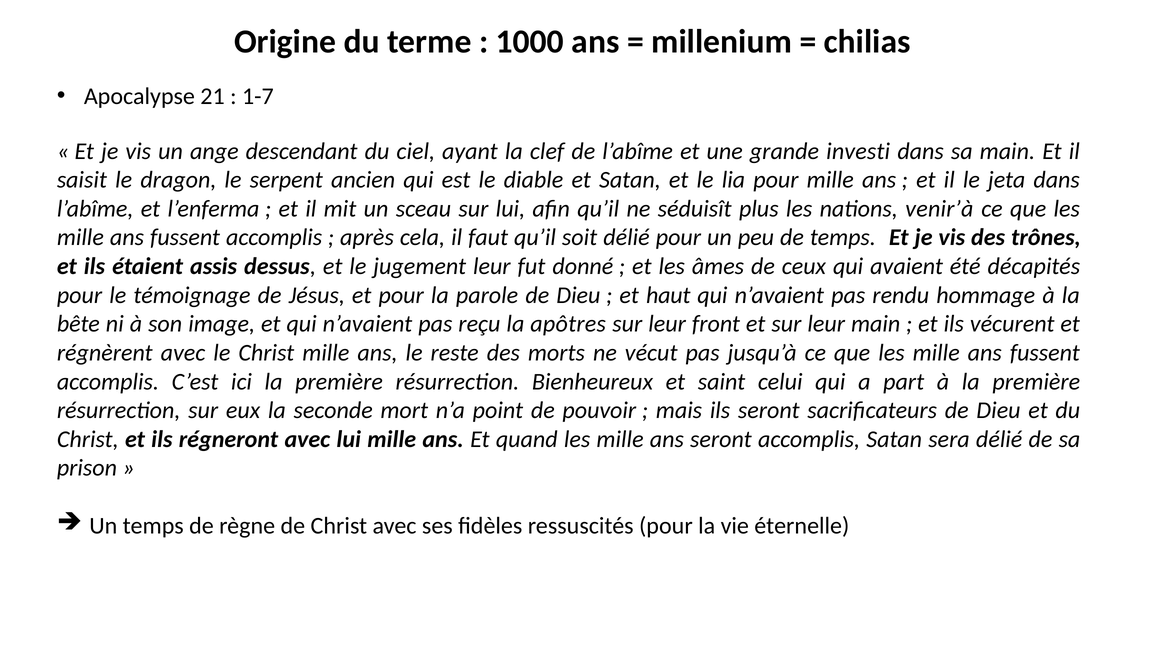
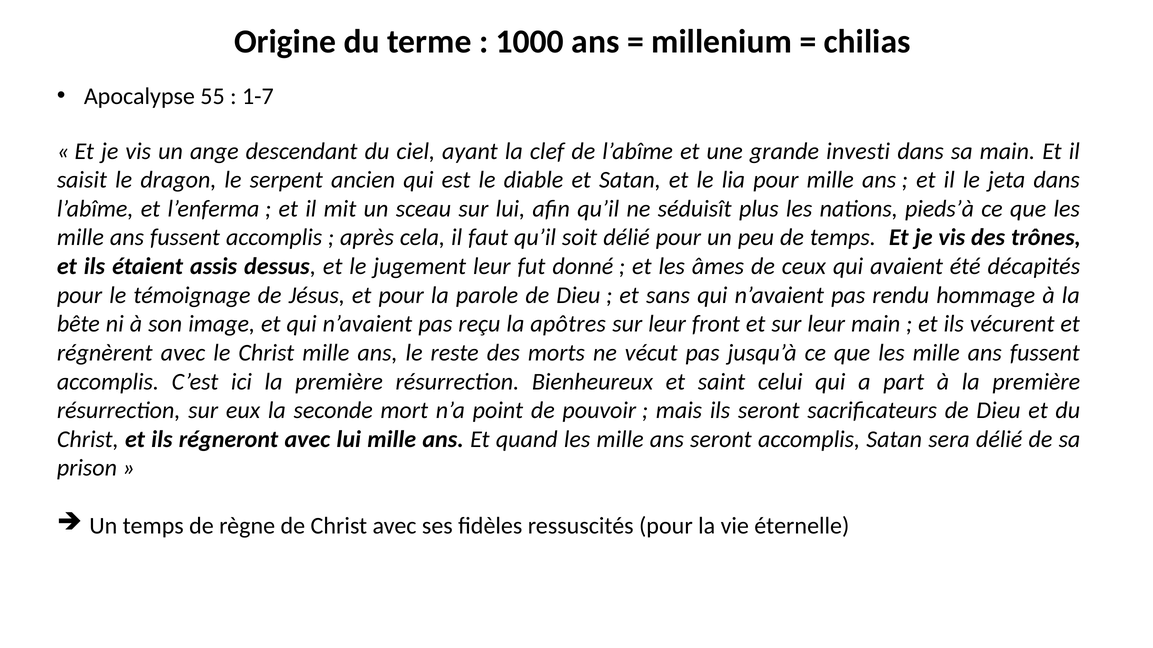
21: 21 -> 55
venir’à: venir’à -> pieds’à
haut: haut -> sans
